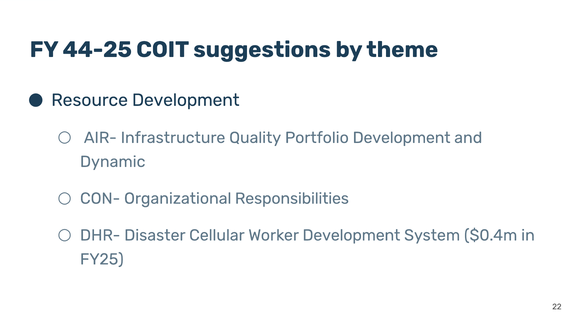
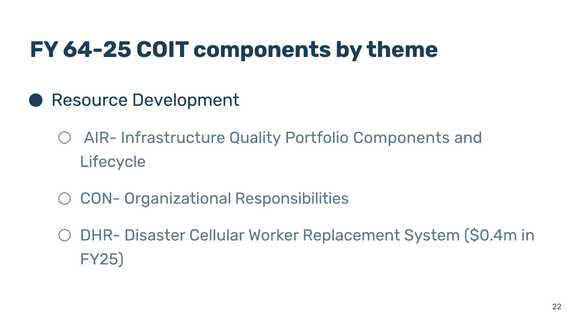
44-25: 44-25 -> 64-25
COIT suggestions: suggestions -> components
Portfolio Development: Development -> Components
Dynamic: Dynamic -> Lifecycle
Worker Development: Development -> Replacement
